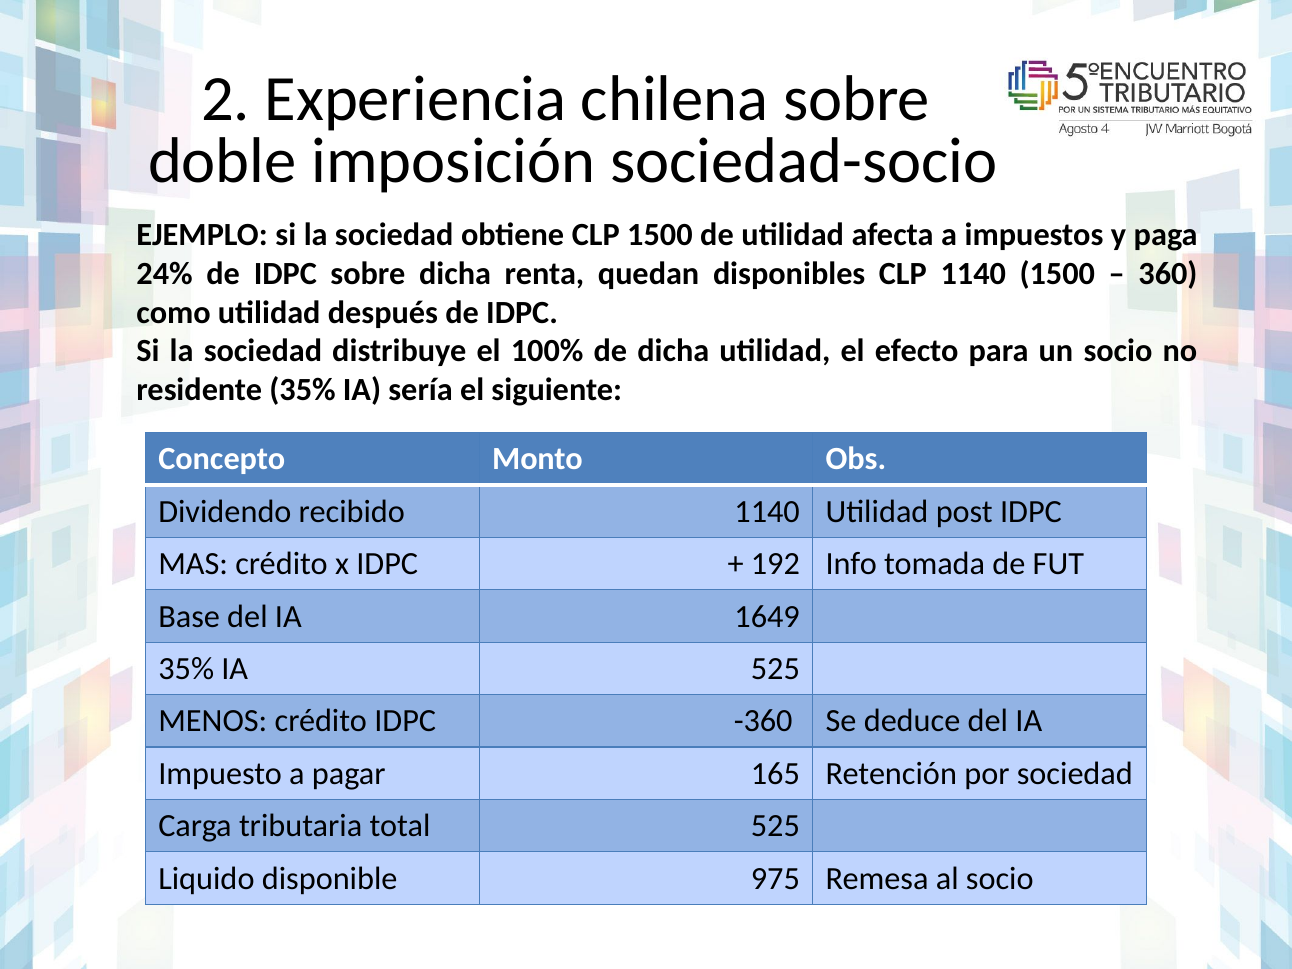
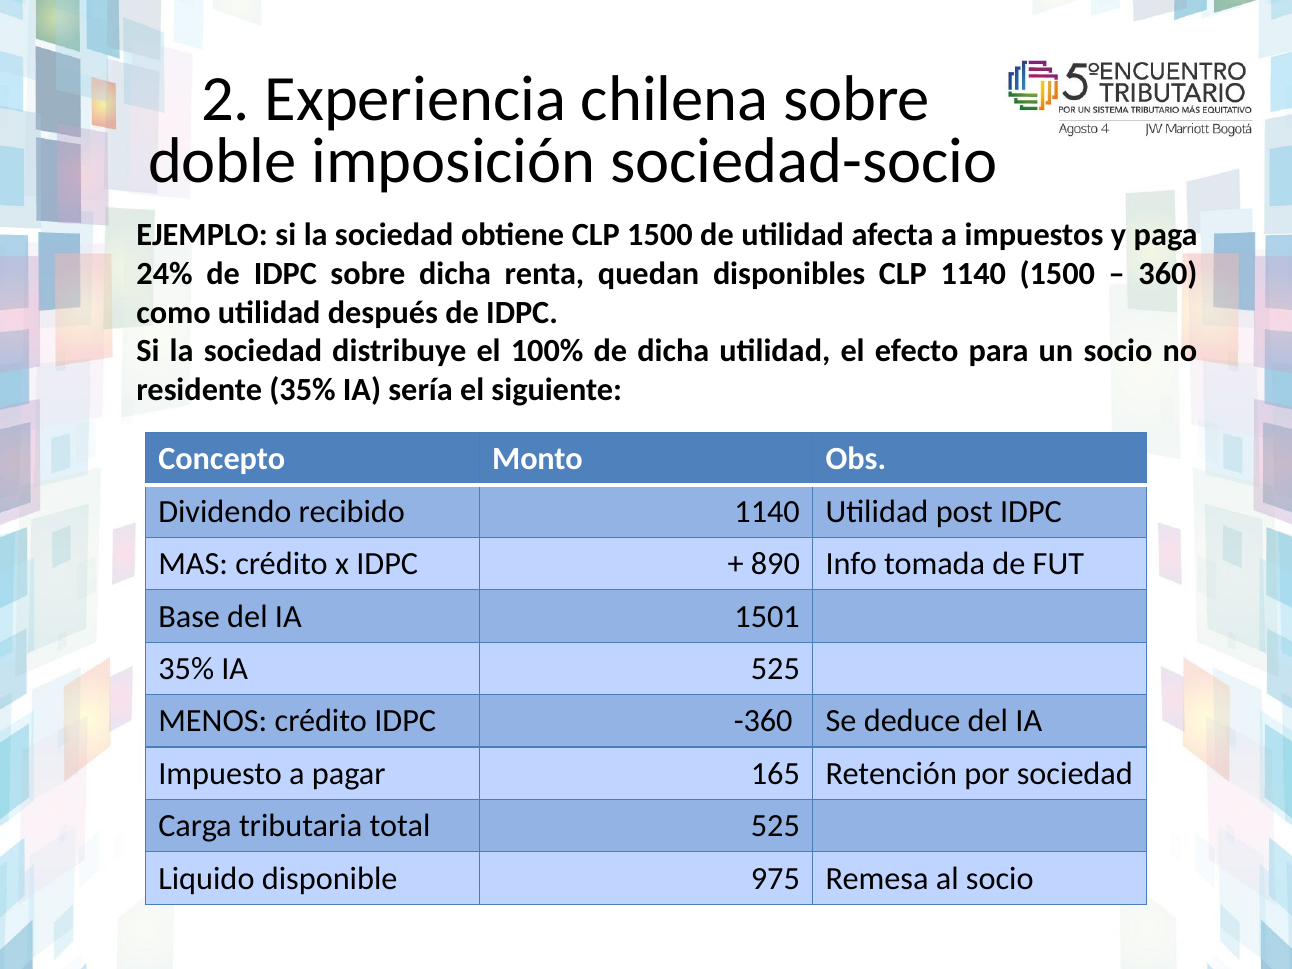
192: 192 -> 890
1649: 1649 -> 1501
